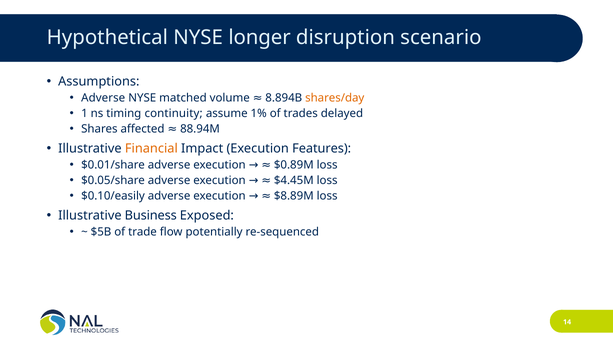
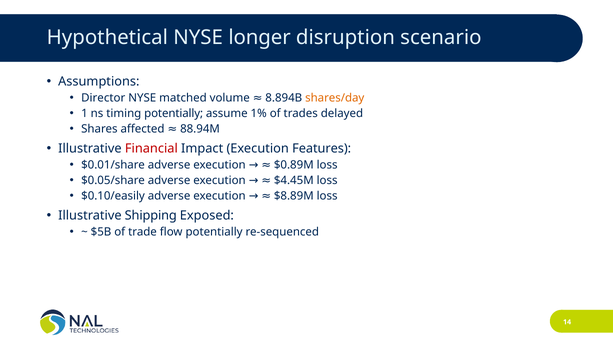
Adverse at (103, 98): Adverse -> Director
timing continuity: continuity -> potentially
Financial colour: orange -> red
Business: Business -> Shipping
